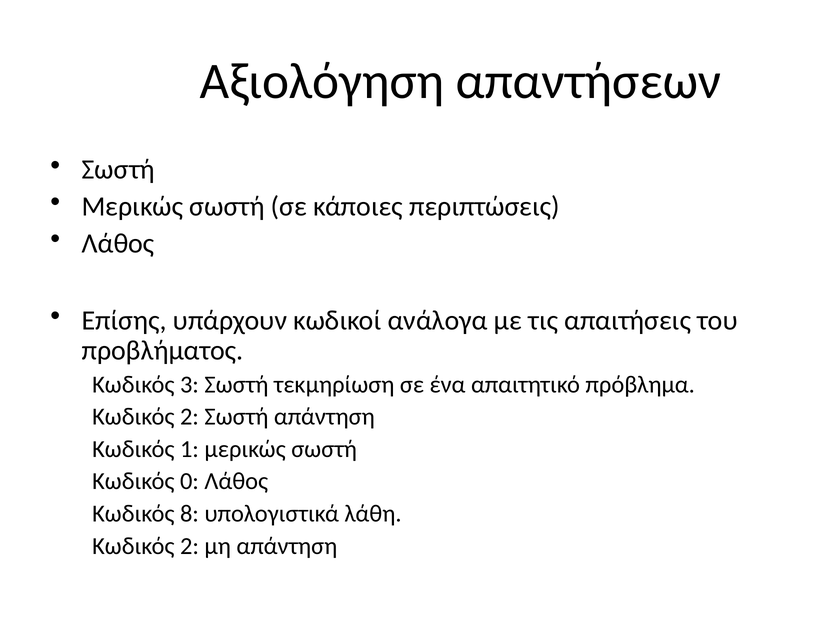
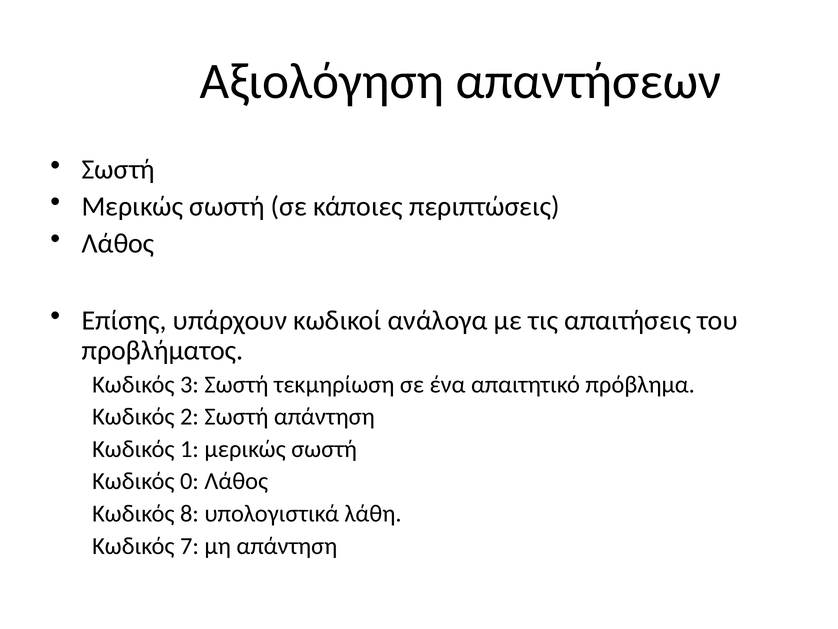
2 at (189, 546): 2 -> 7
